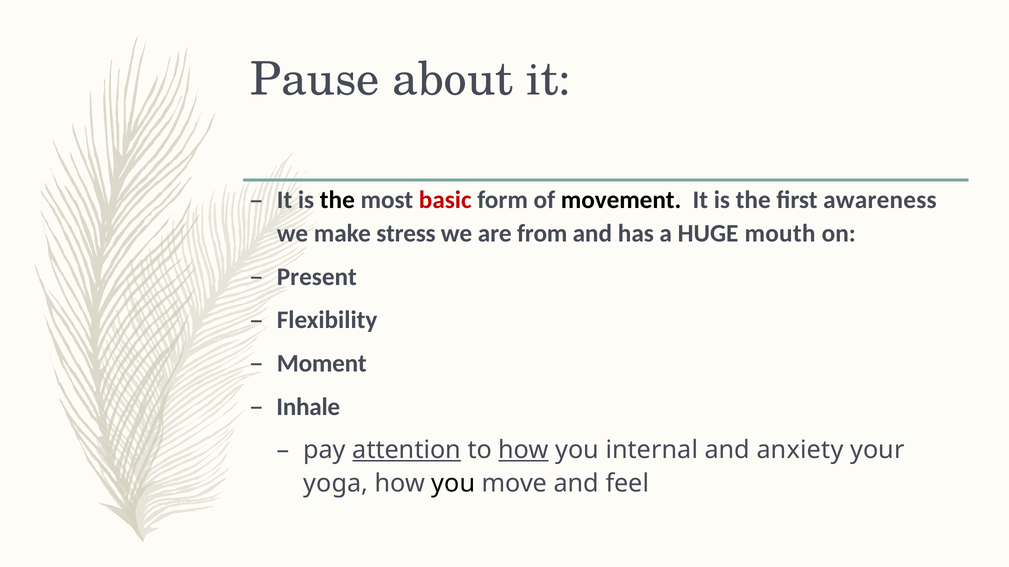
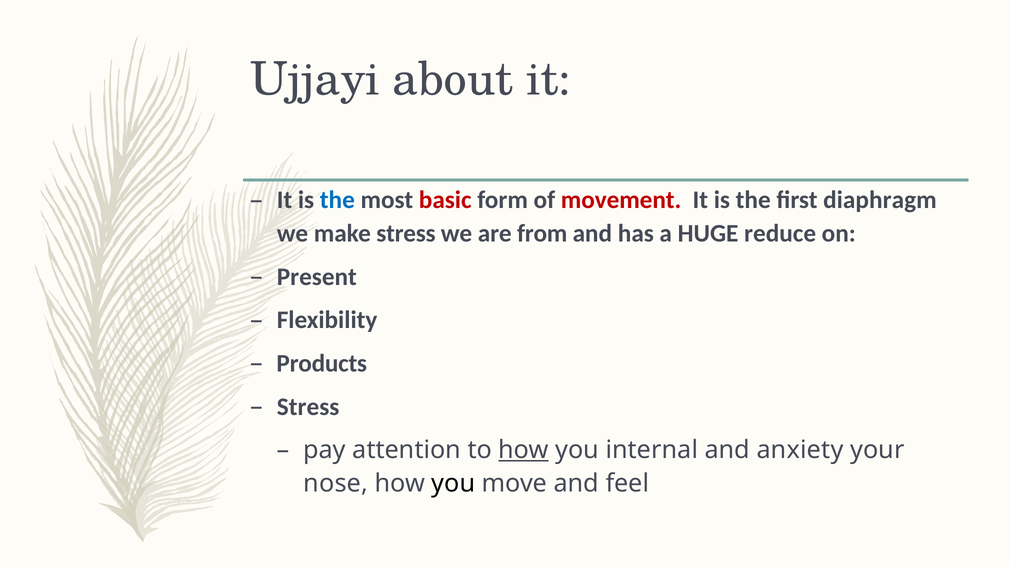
Pause: Pause -> Ujjayi
the at (337, 200) colour: black -> blue
movement colour: black -> red
awareness: awareness -> diaphragm
mouth: mouth -> reduce
Moment: Moment -> Products
Inhale at (308, 407): Inhale -> Stress
attention underline: present -> none
yoga: yoga -> nose
